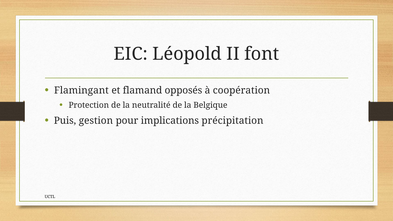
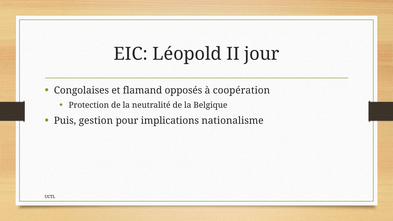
font: font -> jour
Flamingant: Flamingant -> Congolaises
précipitation: précipitation -> nationalisme
